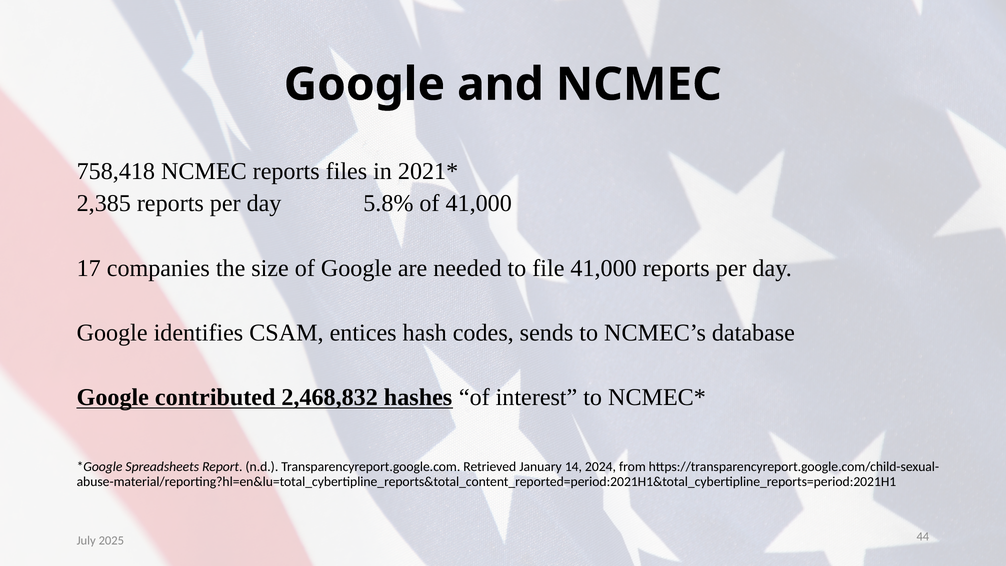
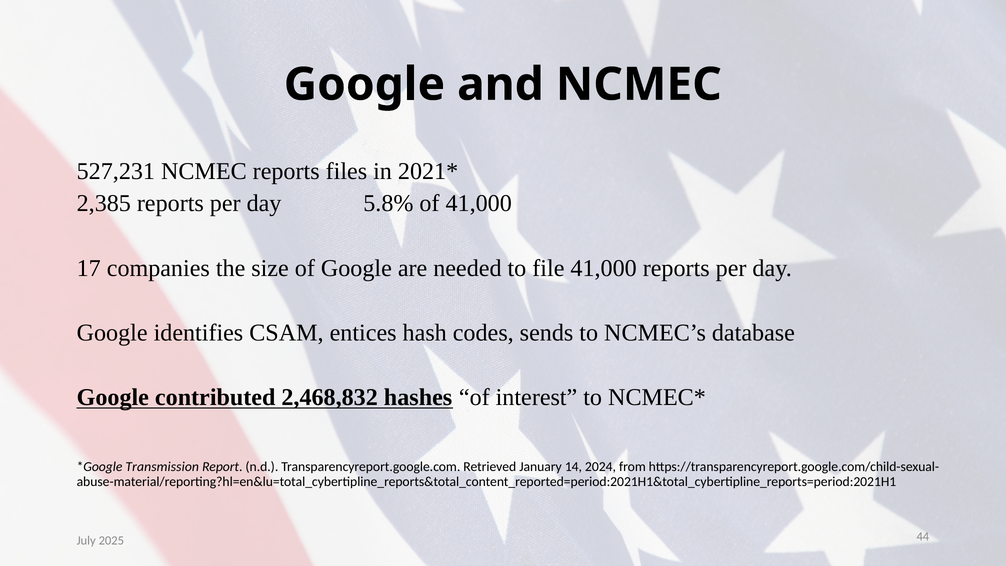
758,418: 758,418 -> 527,231
Spreadsheets: Spreadsheets -> Transmission
